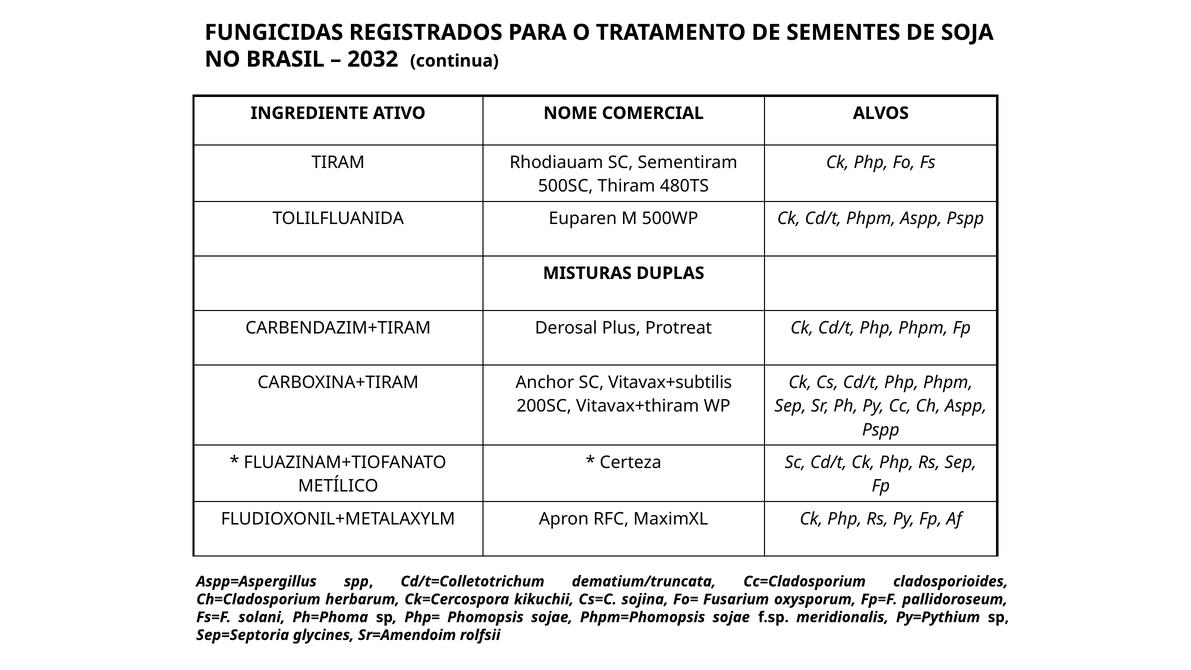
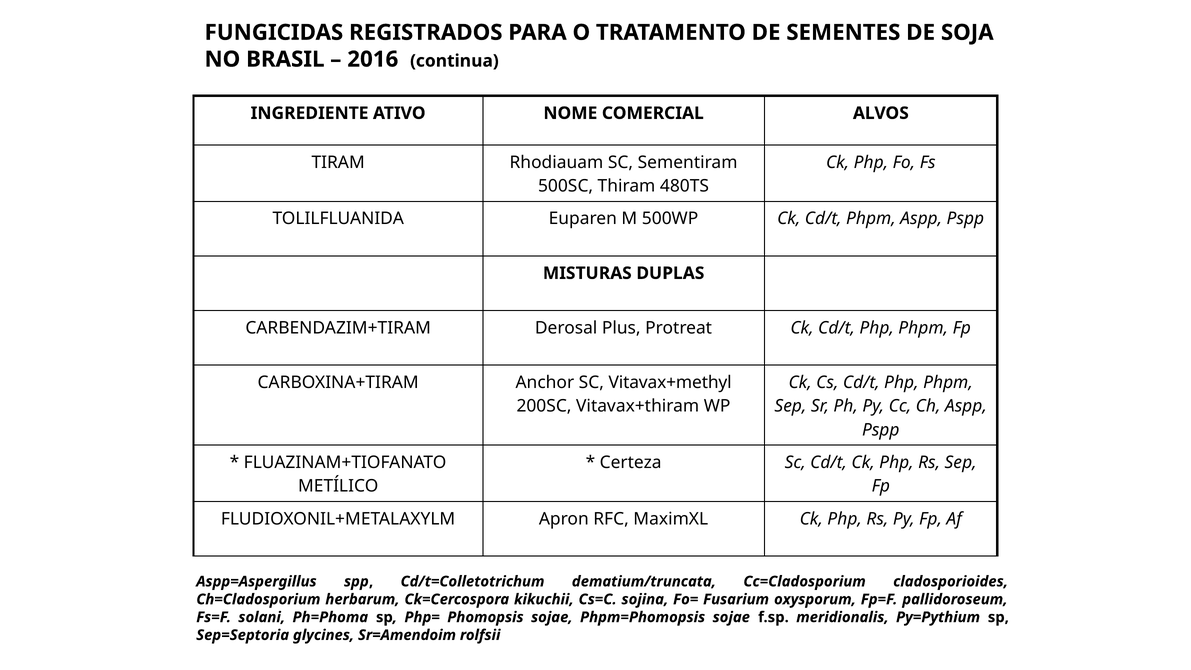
2032: 2032 -> 2016
Vitavax+subtilis: Vitavax+subtilis -> Vitavax+methyl
